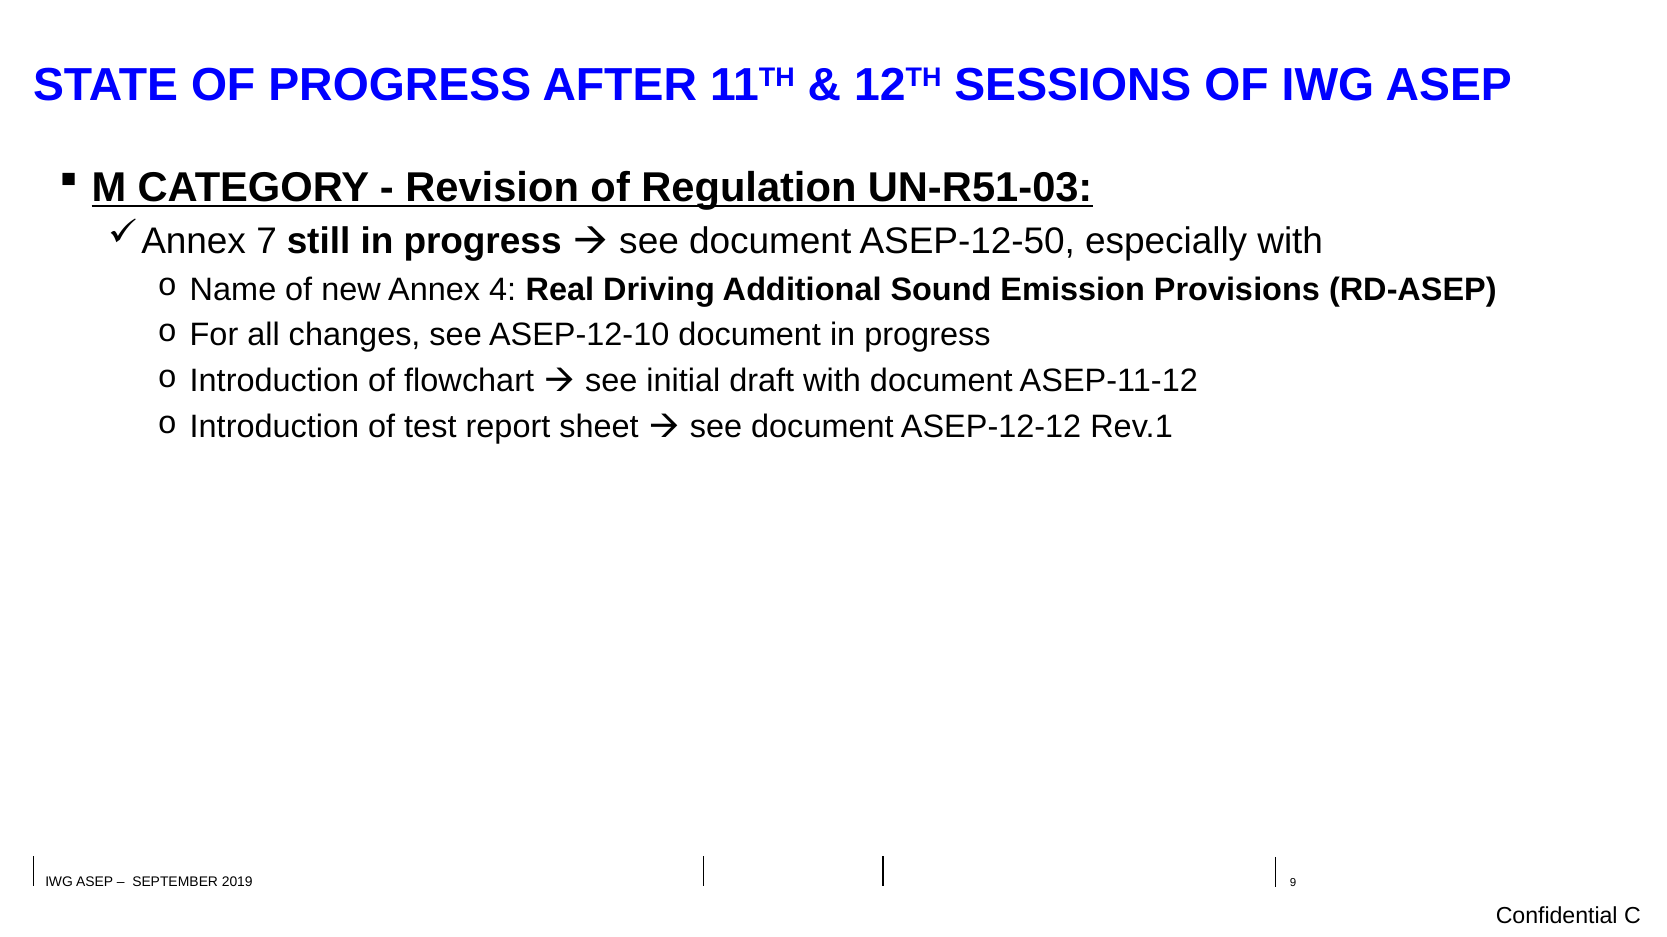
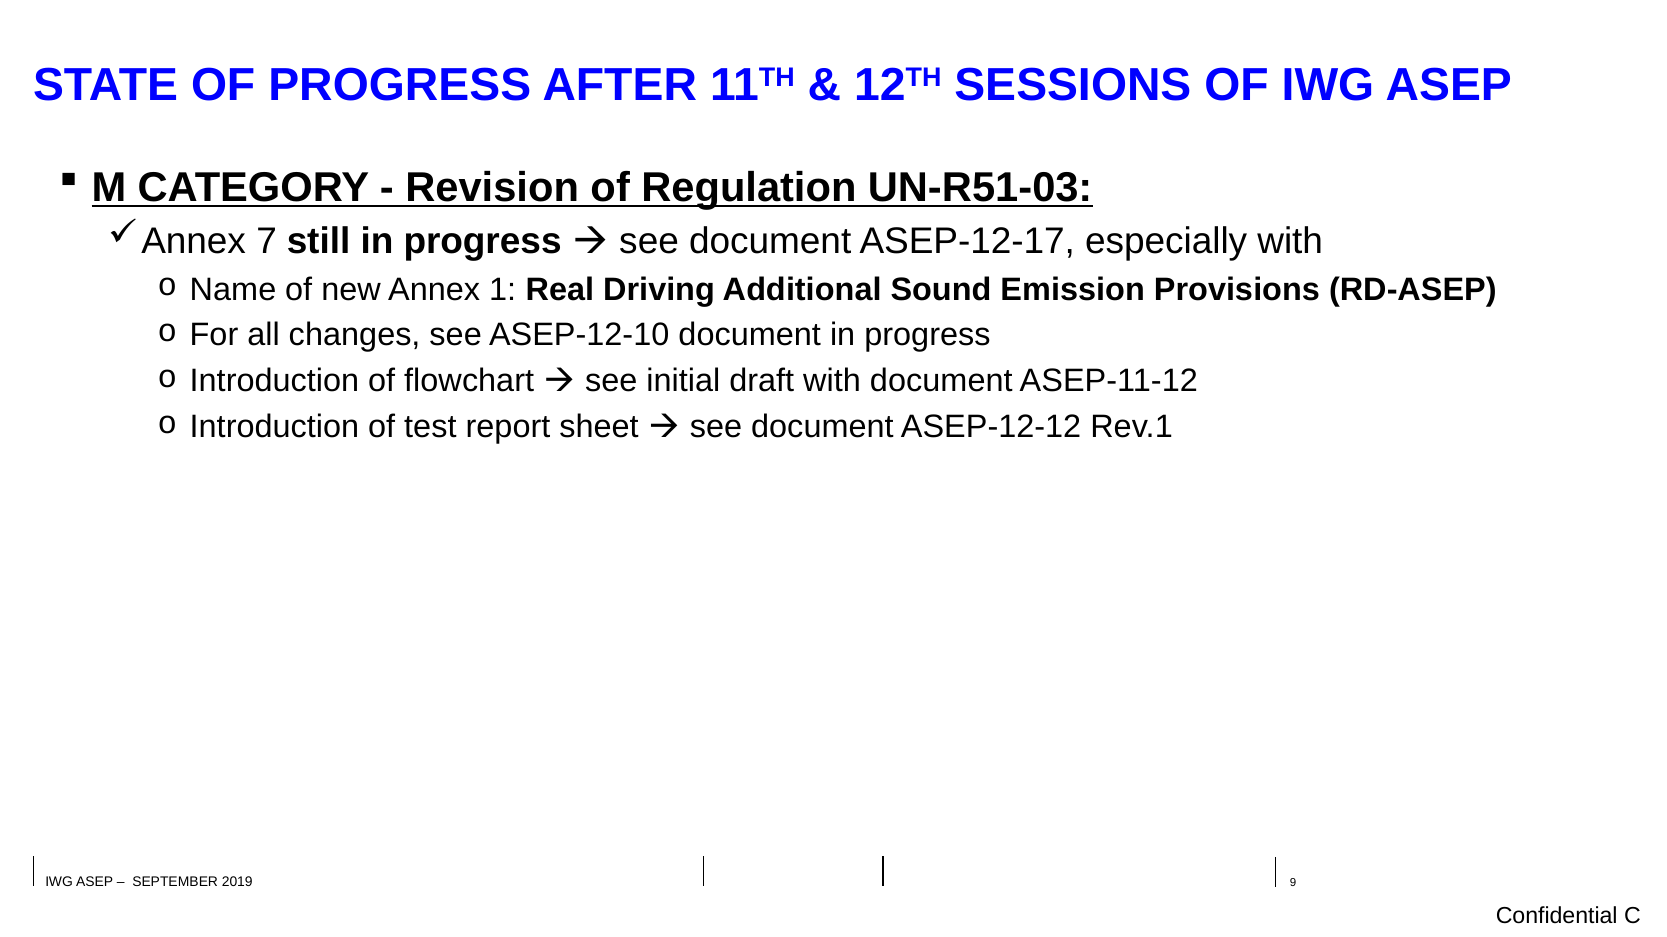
ASEP-12-50: ASEP-12-50 -> ASEP-12-17
4: 4 -> 1
